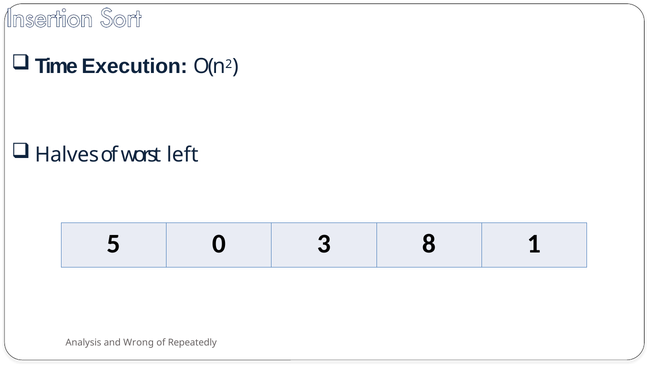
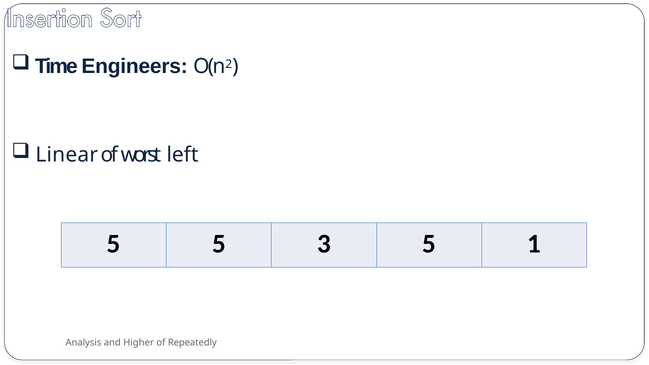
Execution: Execution -> Engineers
Halves: Halves -> Linear
5 0: 0 -> 5
3 8: 8 -> 5
Wrong: Wrong -> Higher
